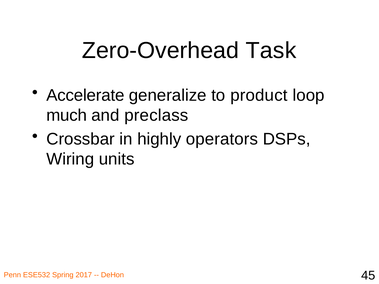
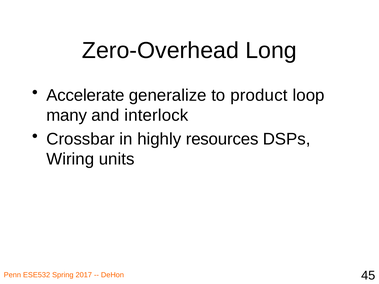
Task: Task -> Long
much: much -> many
preclass: preclass -> interlock
operators: operators -> resources
